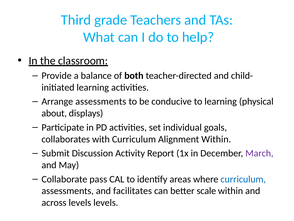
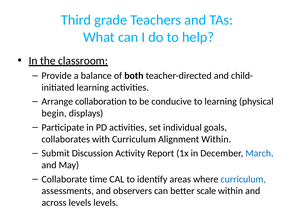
Arrange assessments: assessments -> collaboration
about: about -> begin
March colour: purple -> blue
pass: pass -> time
facilitates: facilitates -> observers
